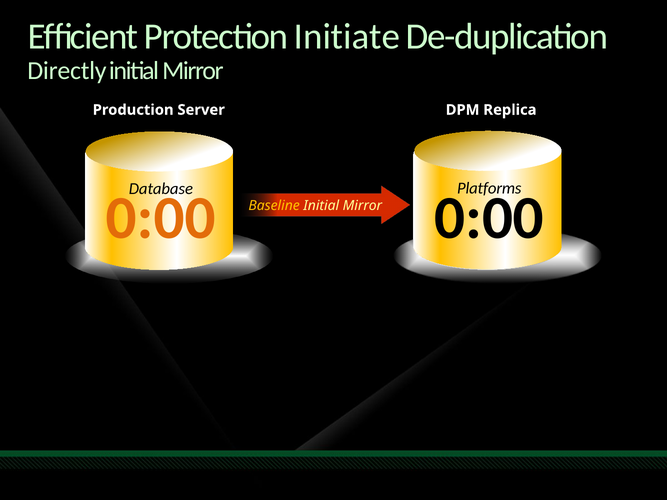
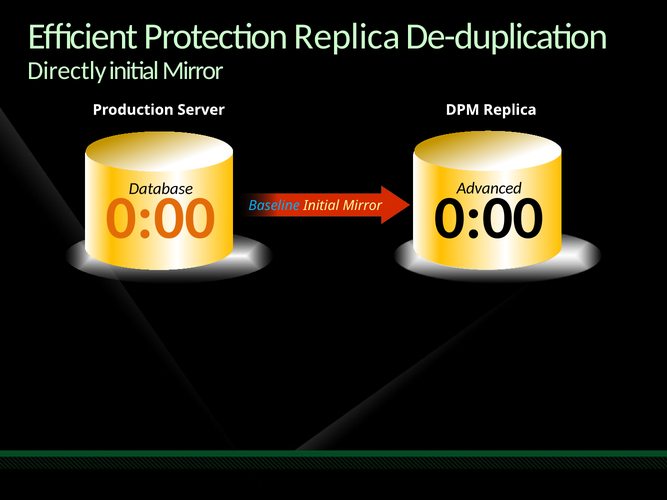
Protection Initiate: Initiate -> Replica
Platforms: Platforms -> Advanced
Baseline colour: yellow -> light blue
